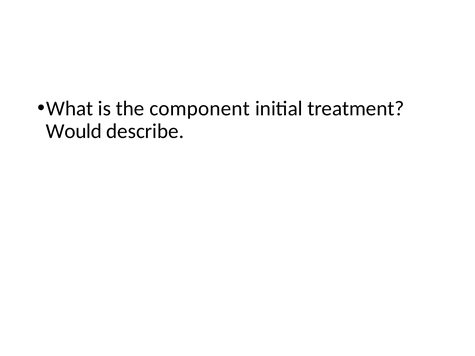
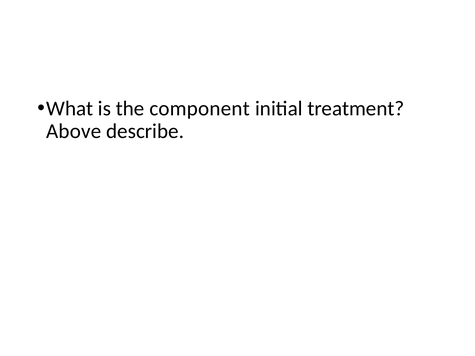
Would: Would -> Above
